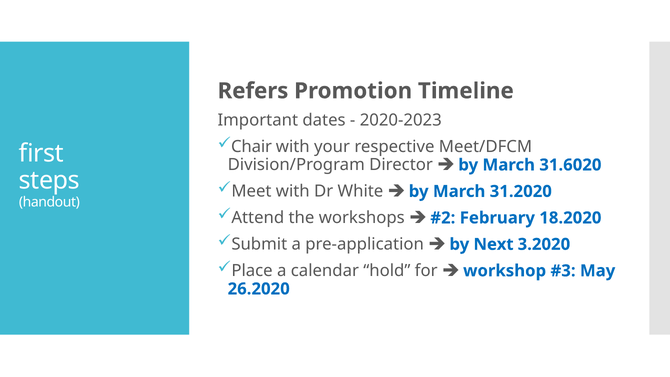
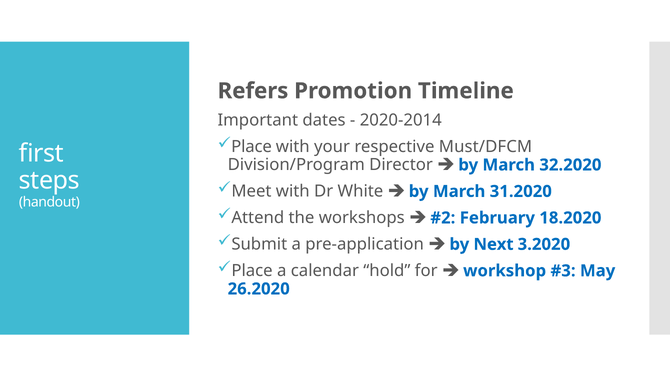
2020-2023: 2020-2023 -> 2020-2014
Chair at (252, 147): Chair -> Place
Meet/DFCM: Meet/DFCM -> Must/DFCM
31.6020: 31.6020 -> 32.2020
